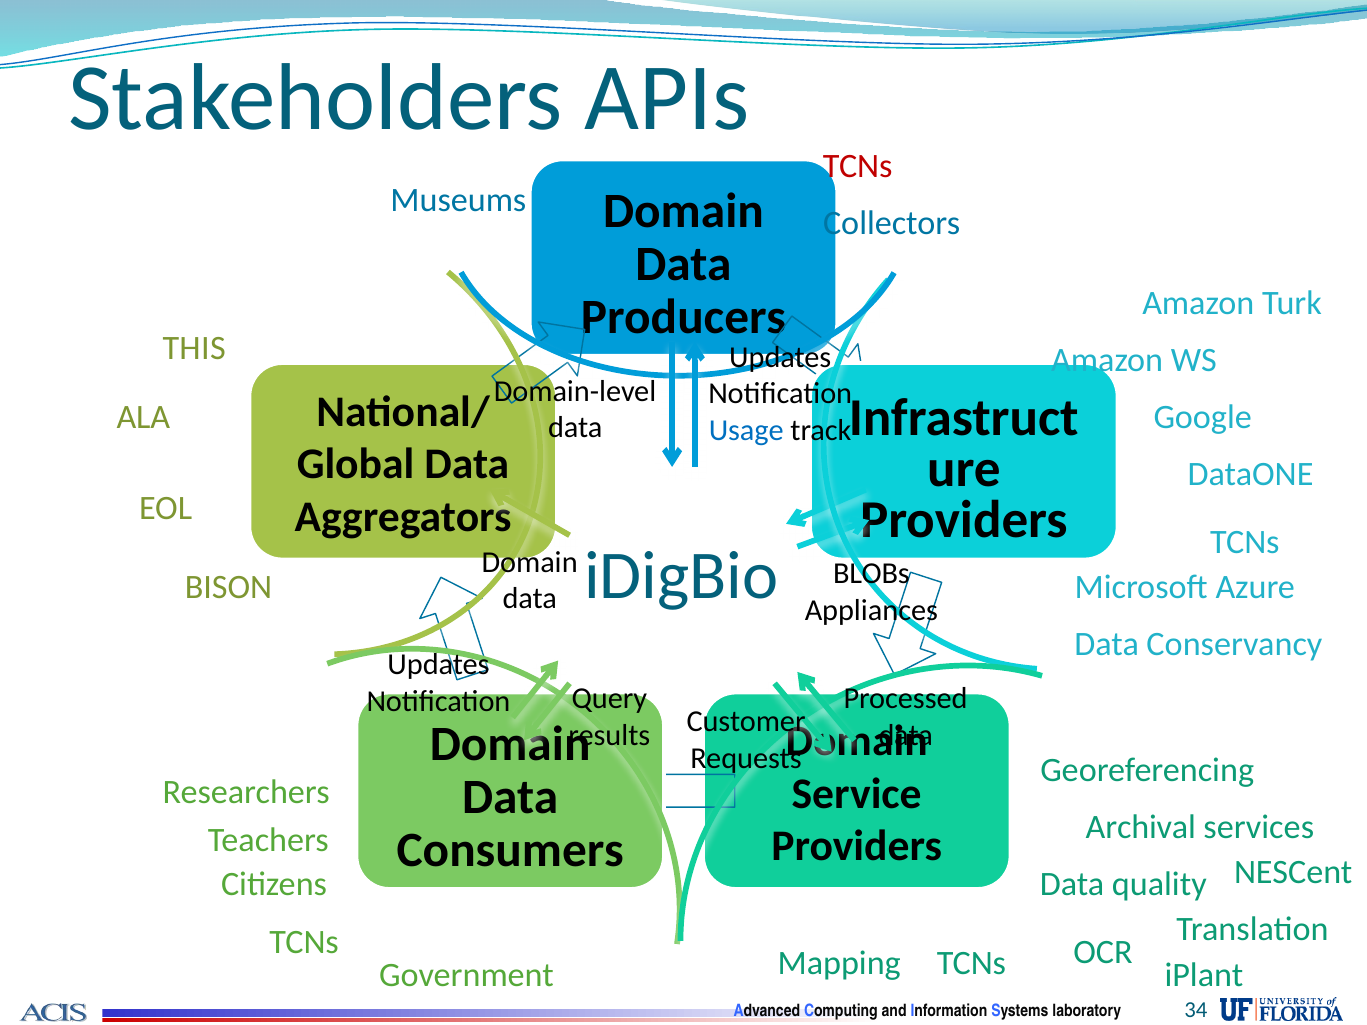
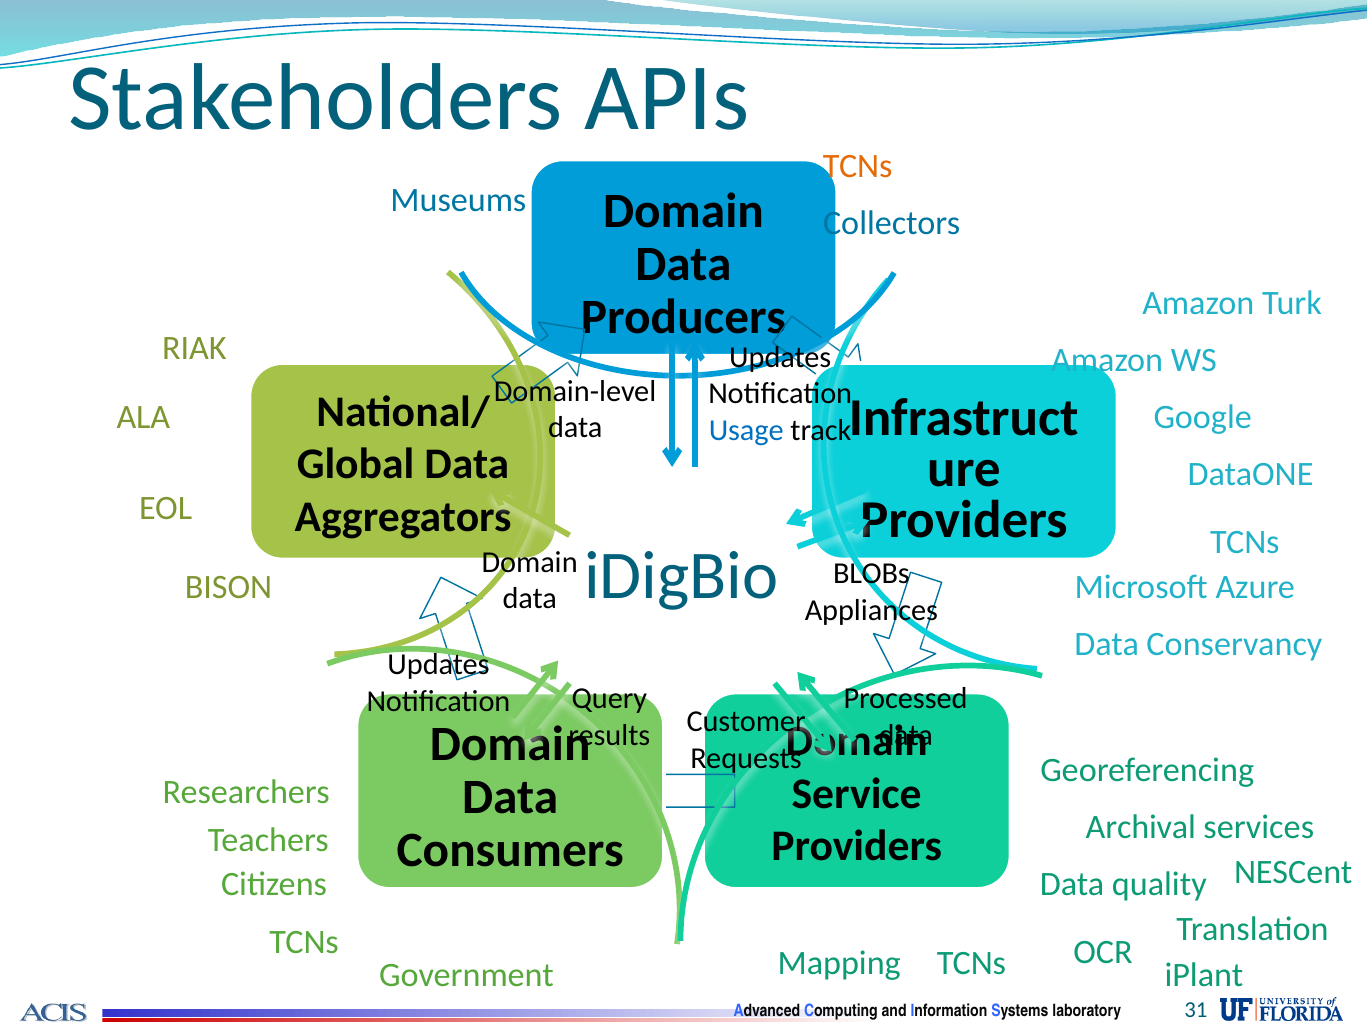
TCNs at (858, 166) colour: red -> orange
THIS: THIS -> RIAK
34: 34 -> 31
